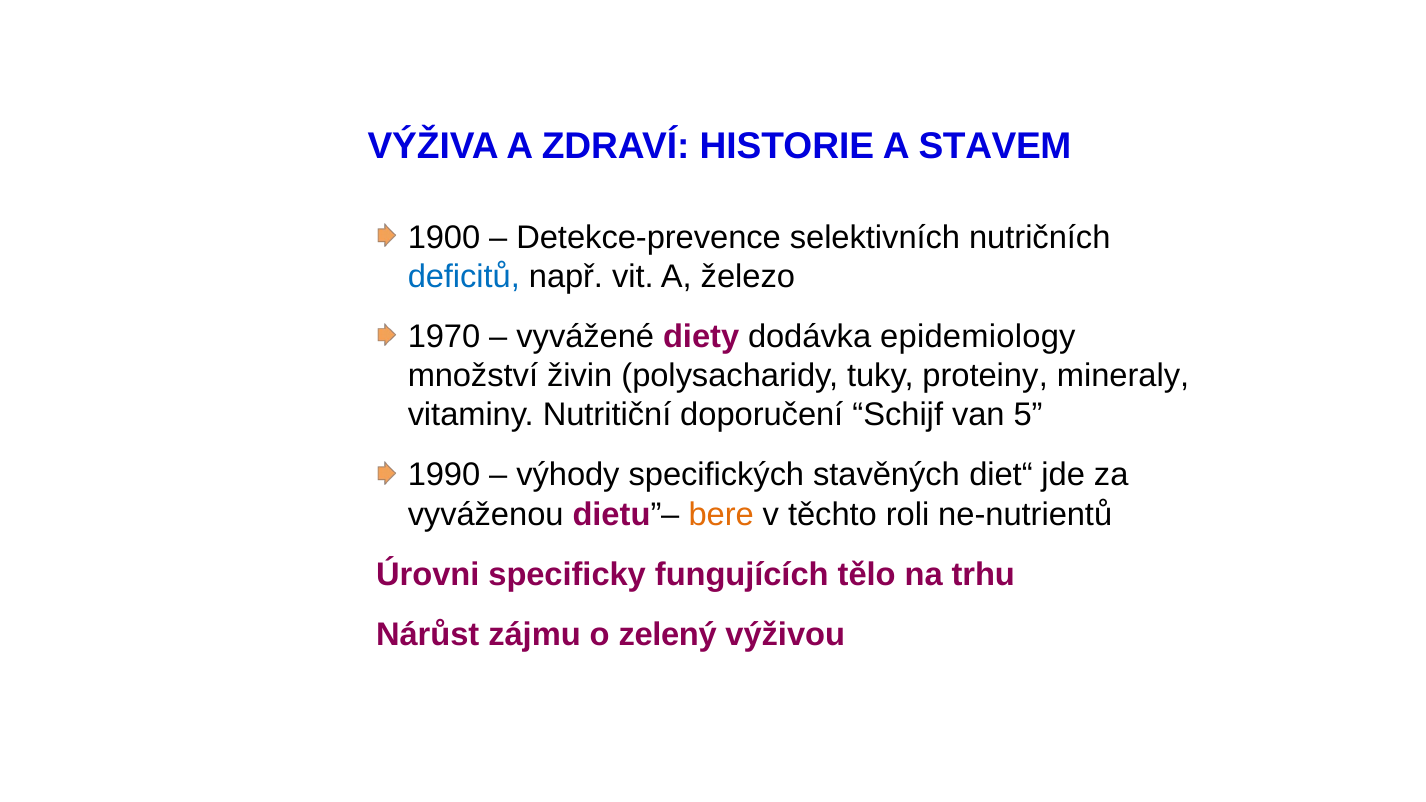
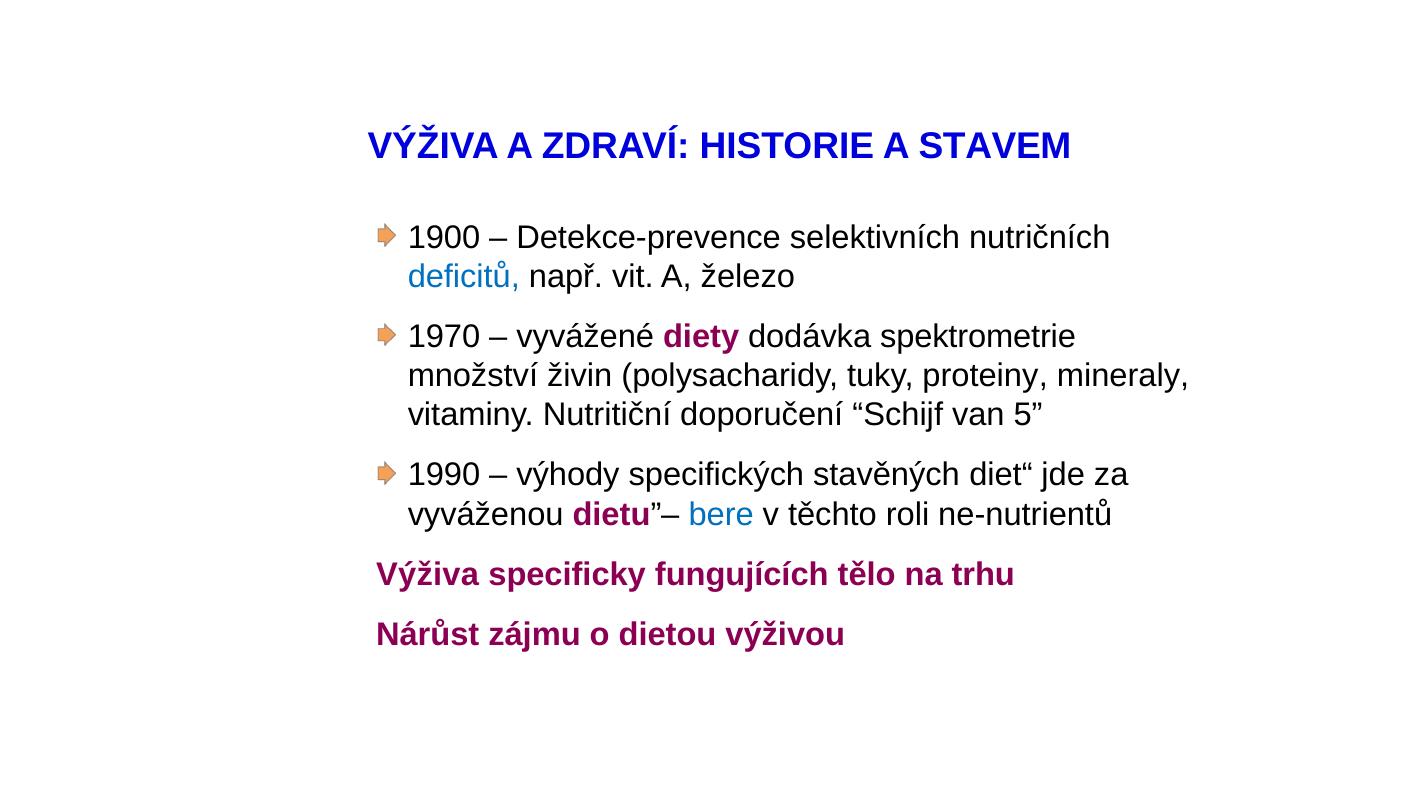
epidemiology: epidemiology -> spektrometrie
bere colour: orange -> blue
Úrovni at (428, 574): Úrovni -> Výživa
zelený: zelený -> dietou
